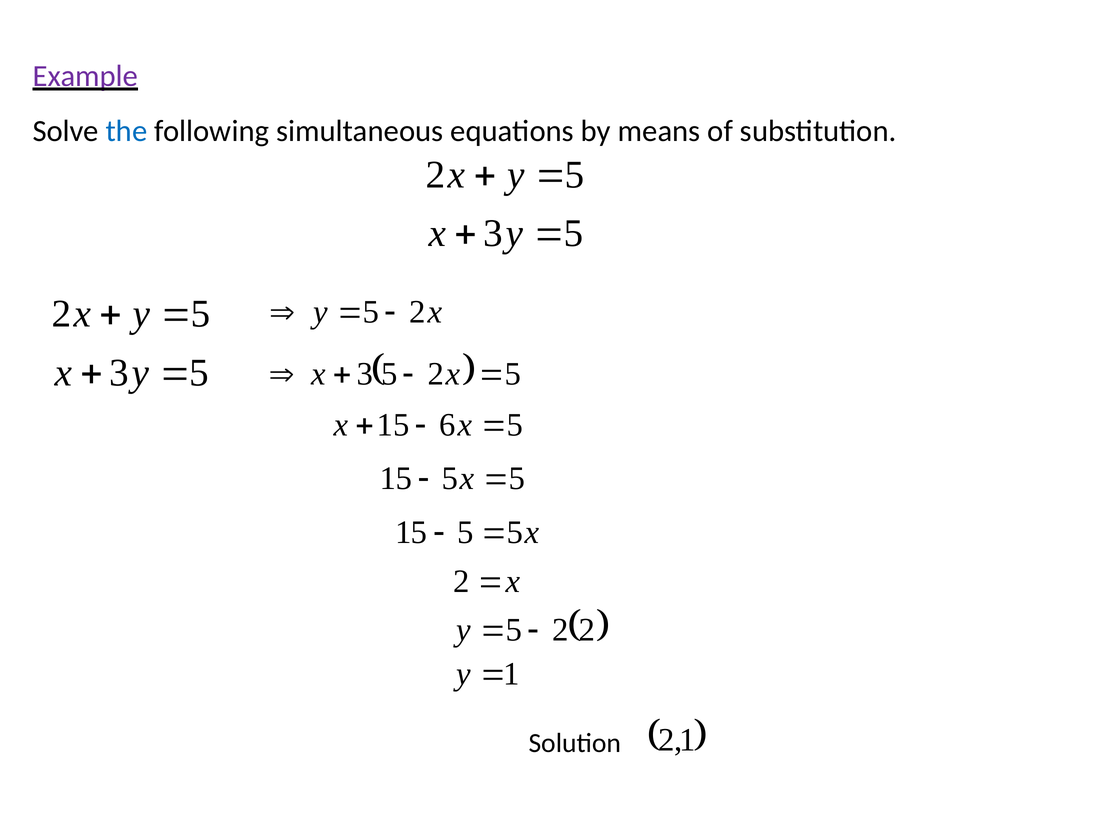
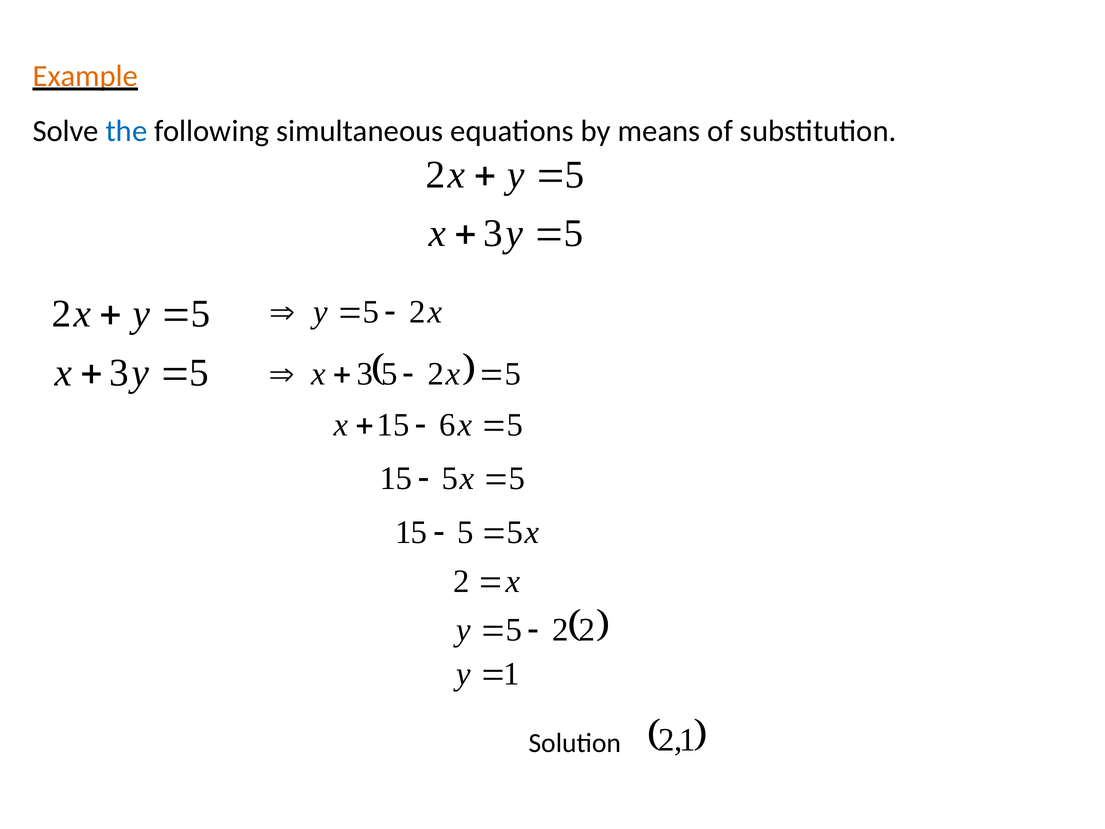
Example colour: purple -> orange
